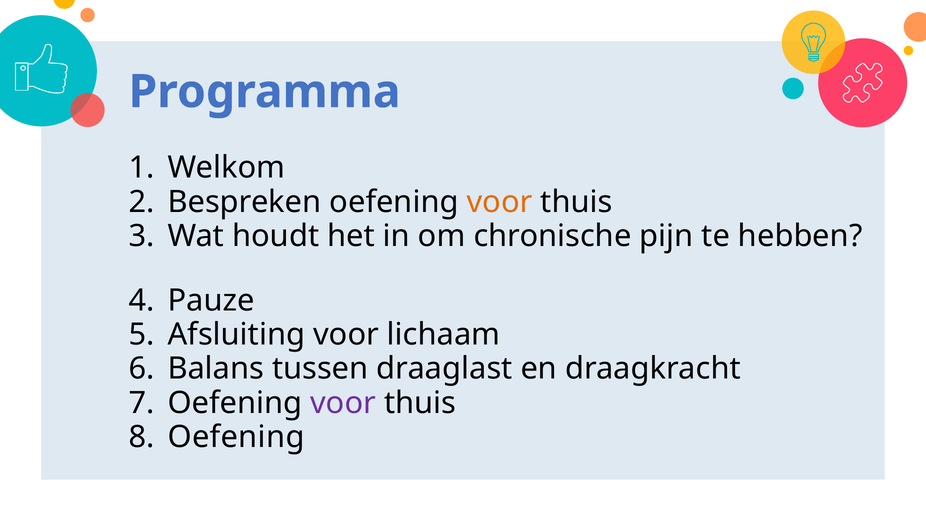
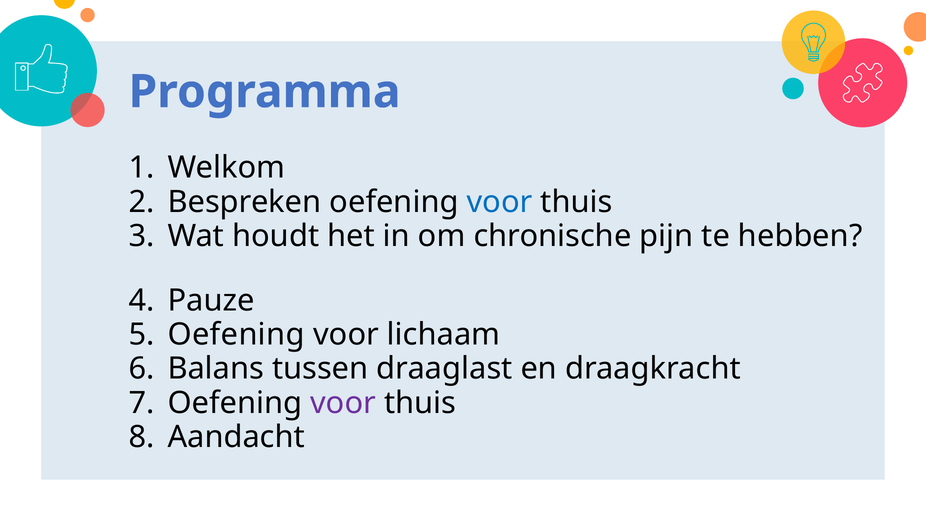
voor at (500, 202) colour: orange -> blue
Afsluiting at (236, 334): Afsluiting -> Oefening
Oefening at (236, 437): Oefening -> Aandacht
